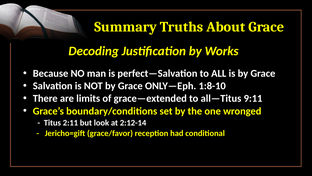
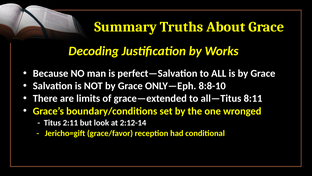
1:8-10: 1:8-10 -> 8:8-10
9:11: 9:11 -> 8:11
